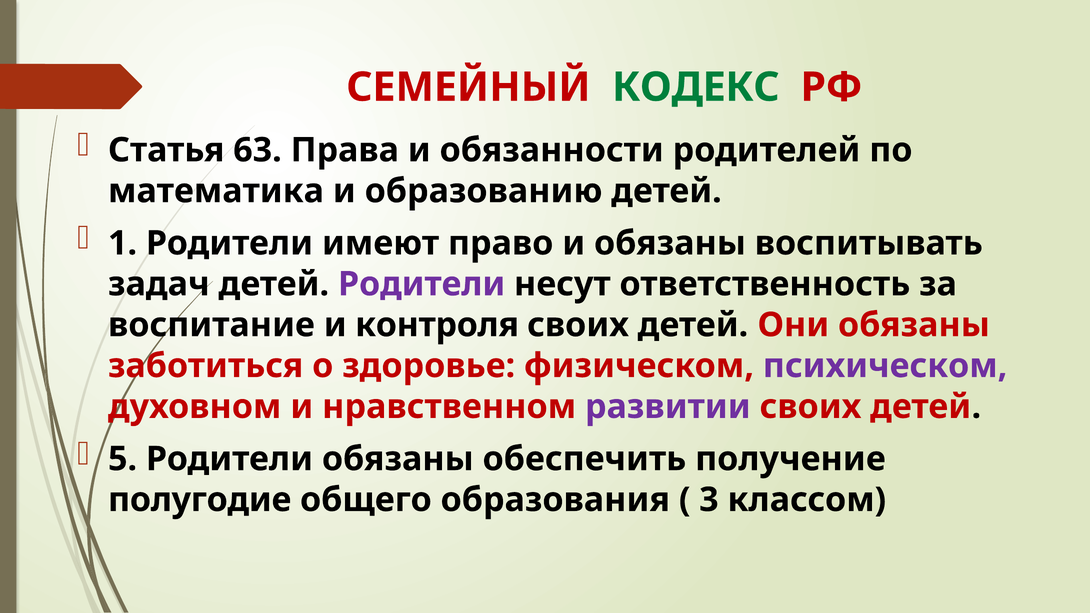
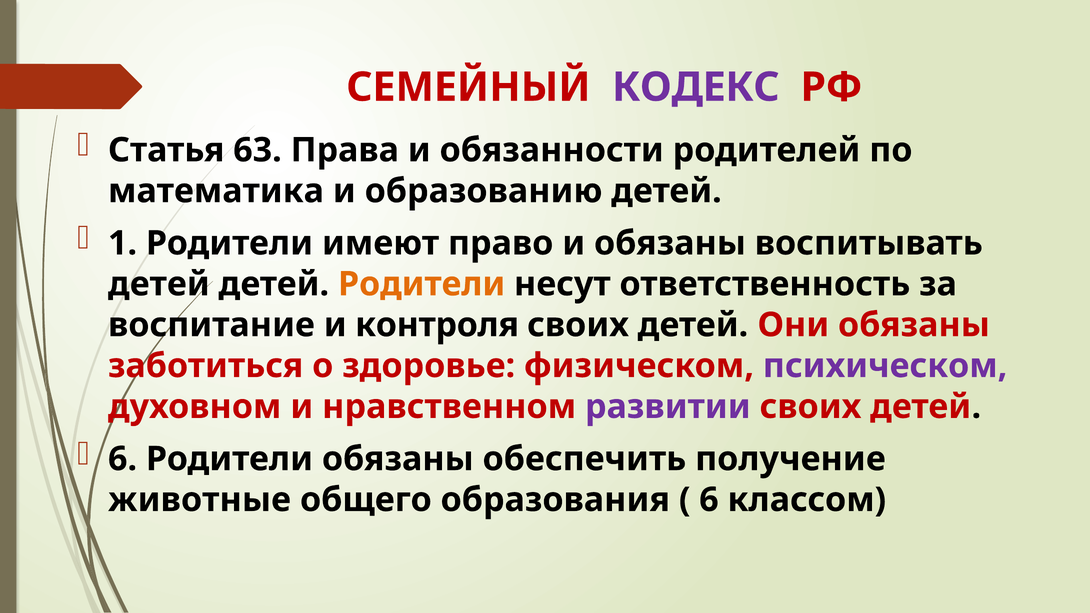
КОДЕКС colour: green -> purple
задач at (159, 284): задач -> детей
Родители at (422, 284) colour: purple -> orange
5 at (123, 459): 5 -> 6
полугодие: полугодие -> животные
3 at (709, 500): 3 -> 6
